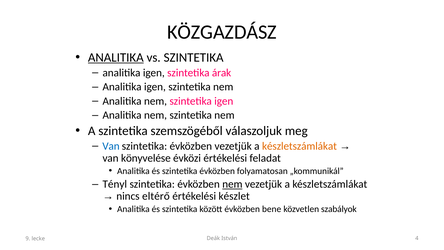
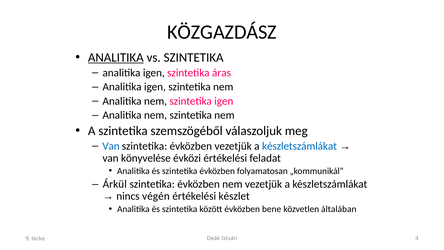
árak: árak -> áras
készletszámlákat at (299, 146) colour: orange -> blue
Tényl: Tényl -> Árkül
nem at (232, 184) underline: present -> none
eltérő: eltérő -> végén
szabályok: szabályok -> általában
